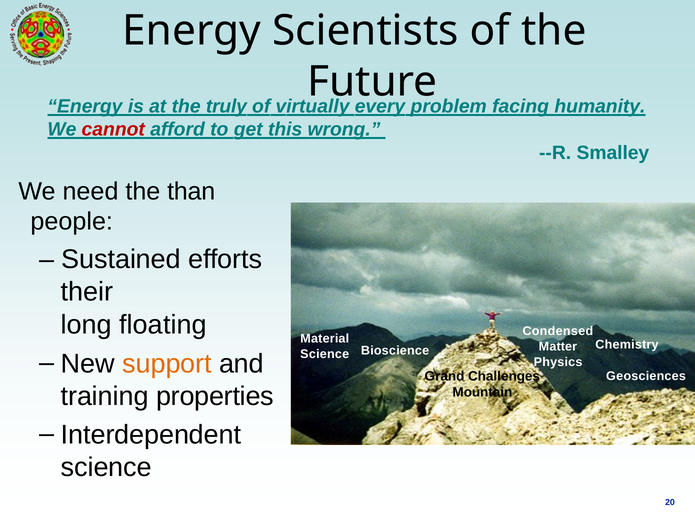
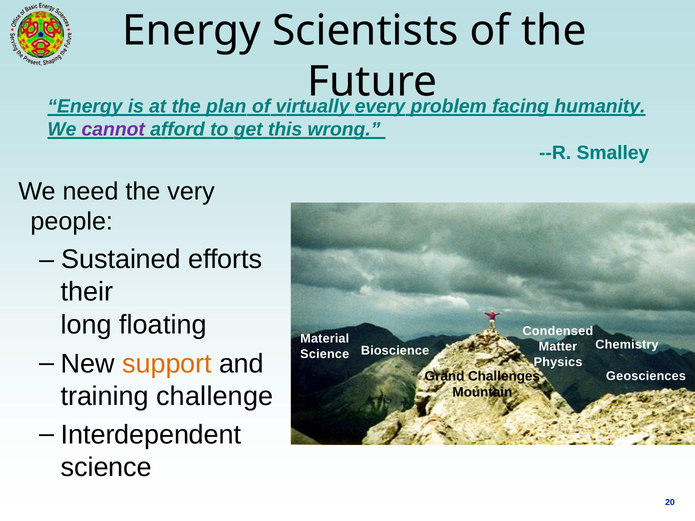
truly: truly -> plan
cannot colour: red -> purple
than: than -> very
properties: properties -> challenge
